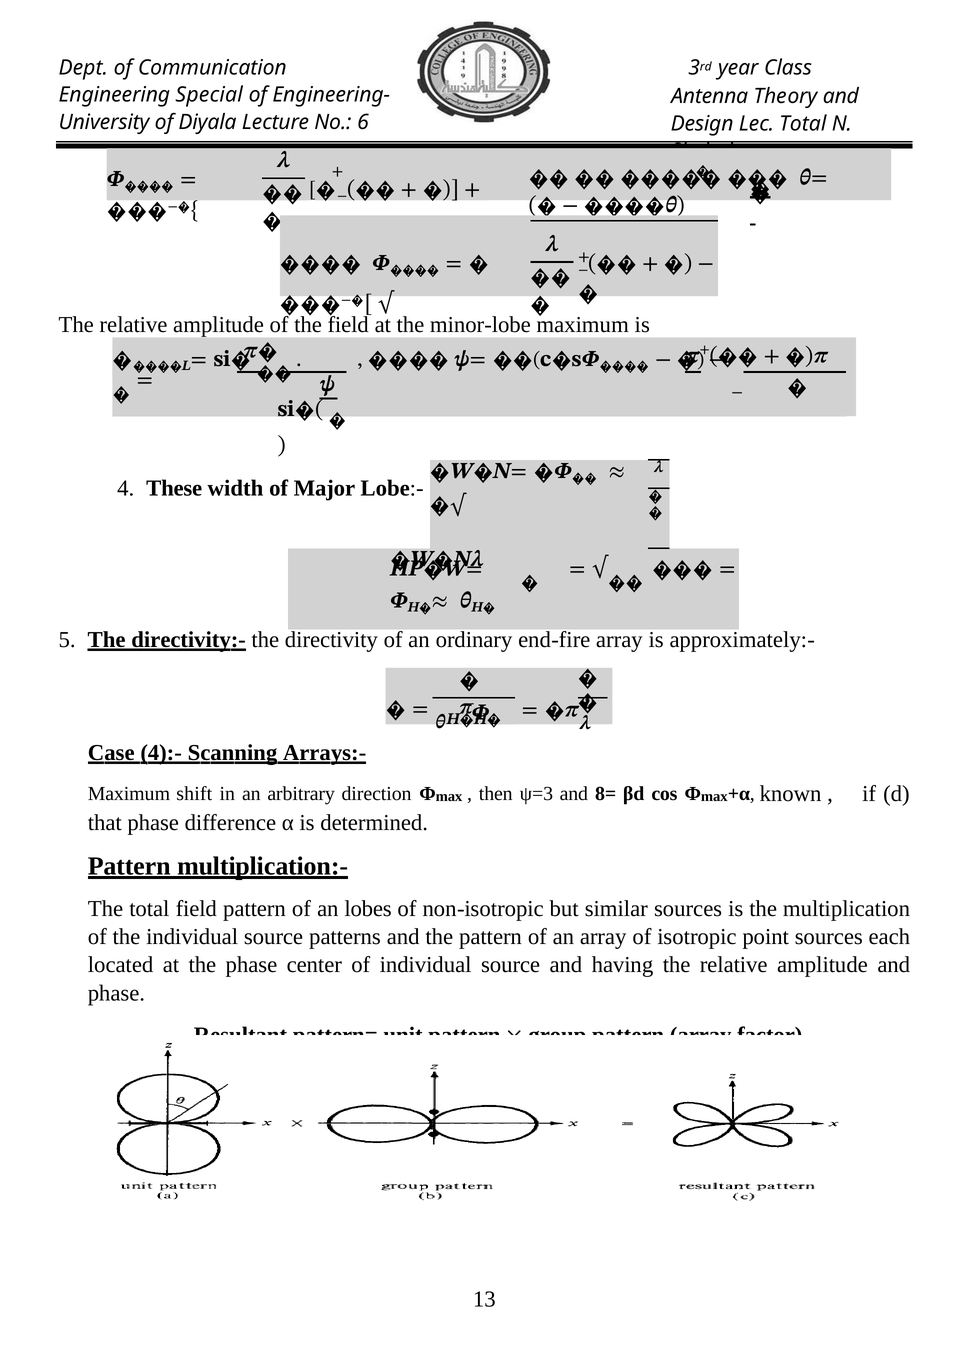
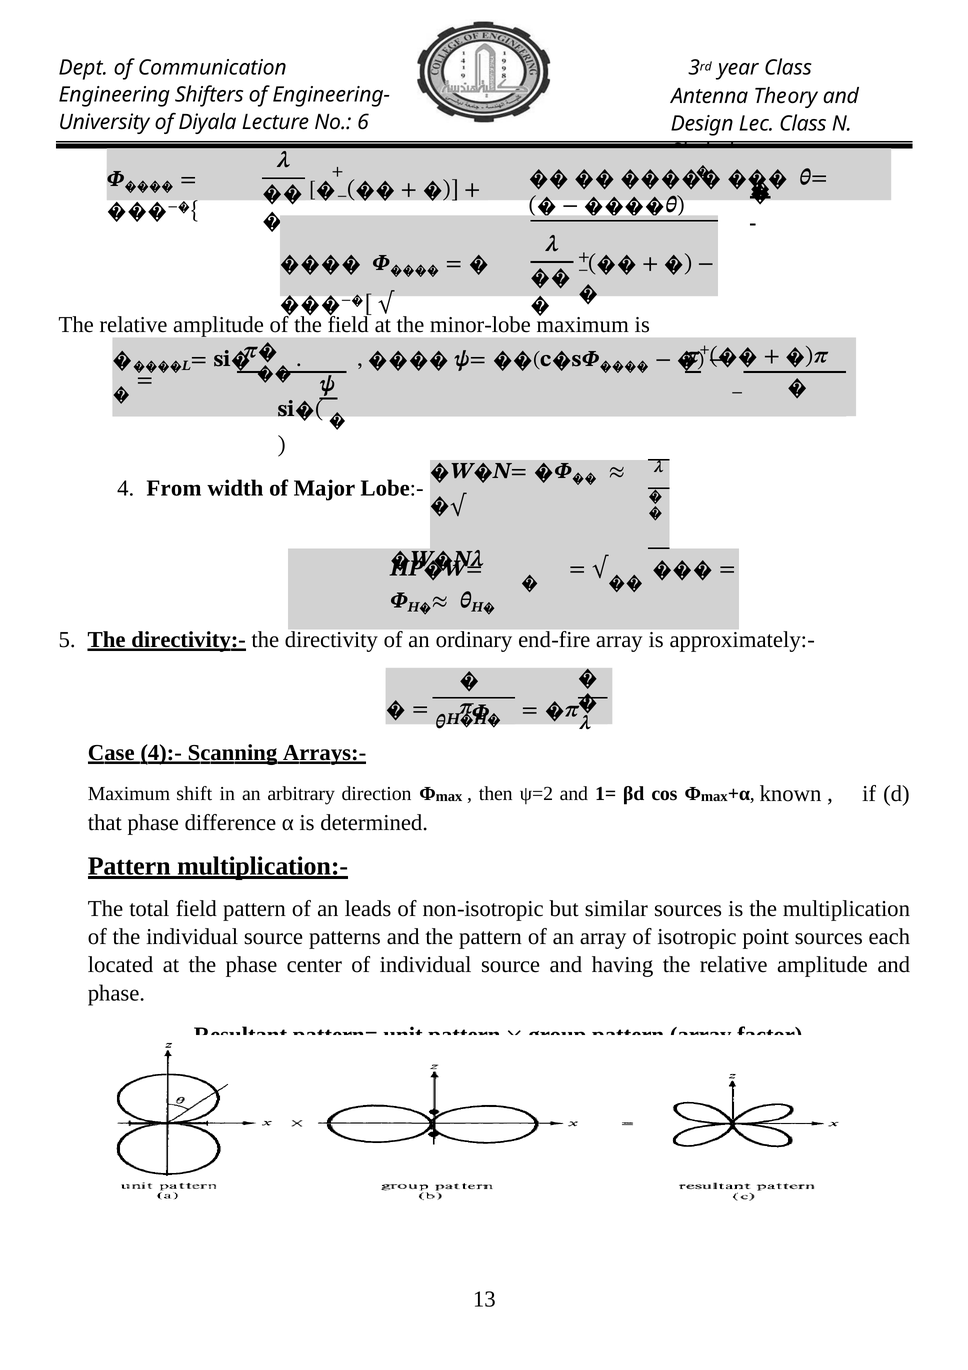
Special: Special -> Shifters
Lec Total: Total -> Class
These: These -> From
ψ=3: ψ=3 -> ψ=2
8=: 8= -> 1=
lobes: lobes -> leads
